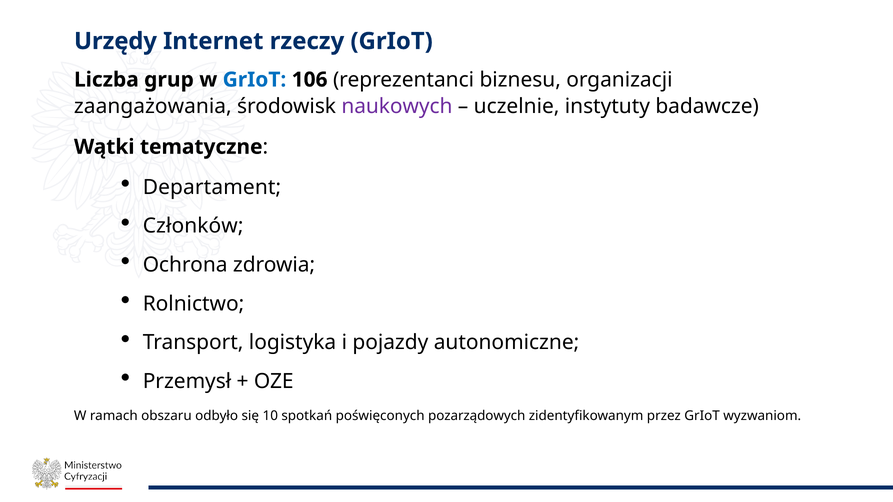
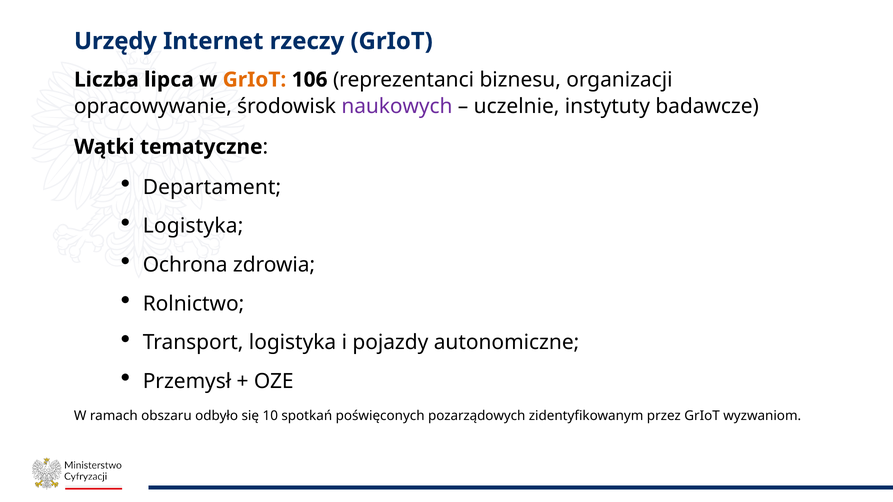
grup: grup -> lipca
GrIoT at (254, 80) colour: blue -> orange
zaangażowania: zaangażowania -> opracowywanie
Członków at (193, 226): Członków -> Logistyka
